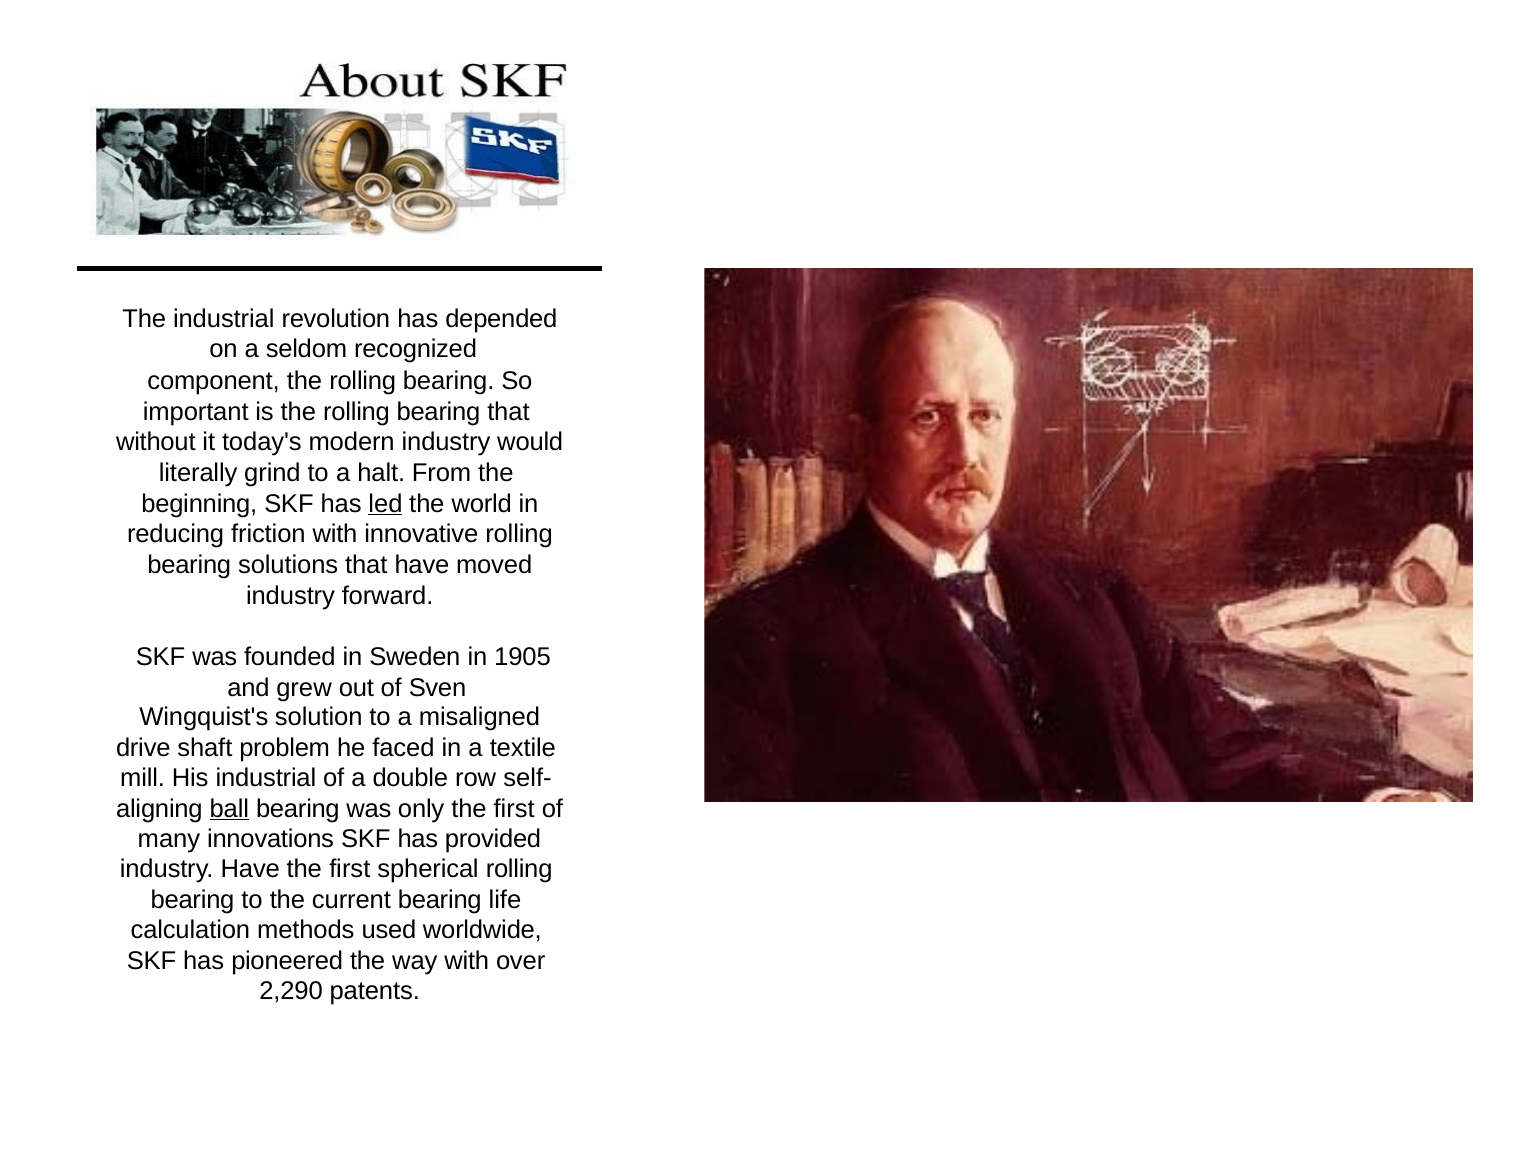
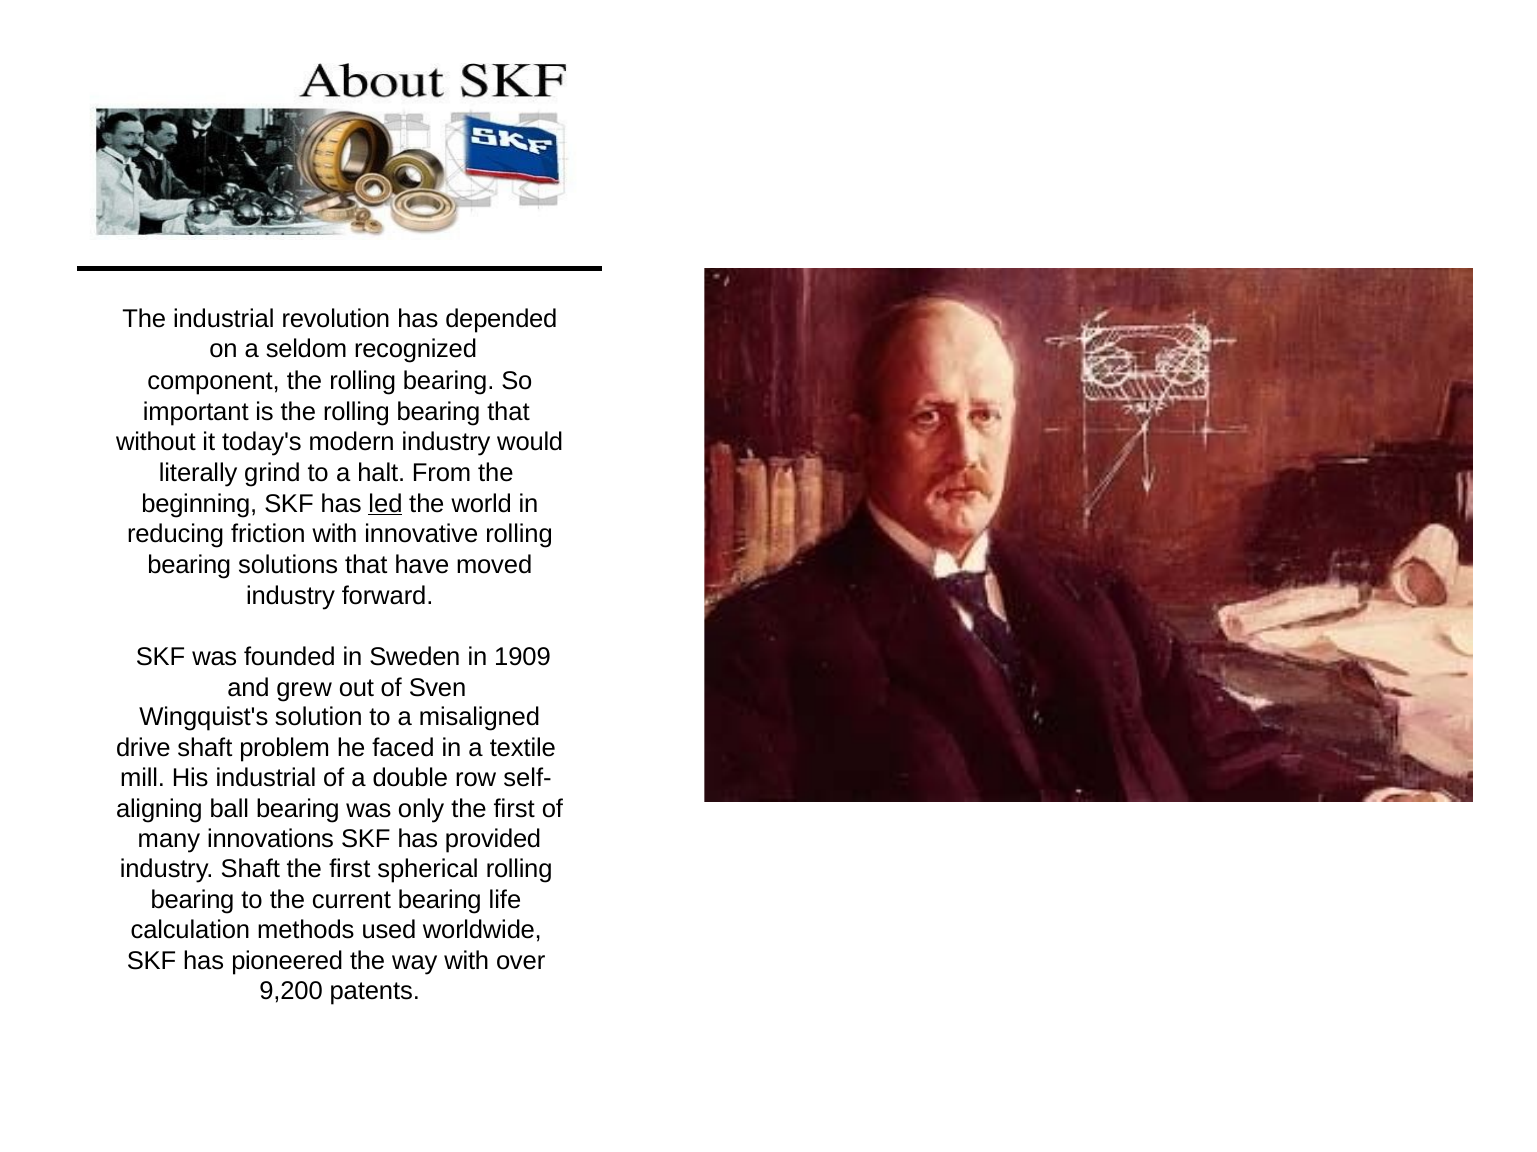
1905: 1905 -> 1909
ball underline: present -> none
industry Have: Have -> Shaft
2,290: 2,290 -> 9,200
